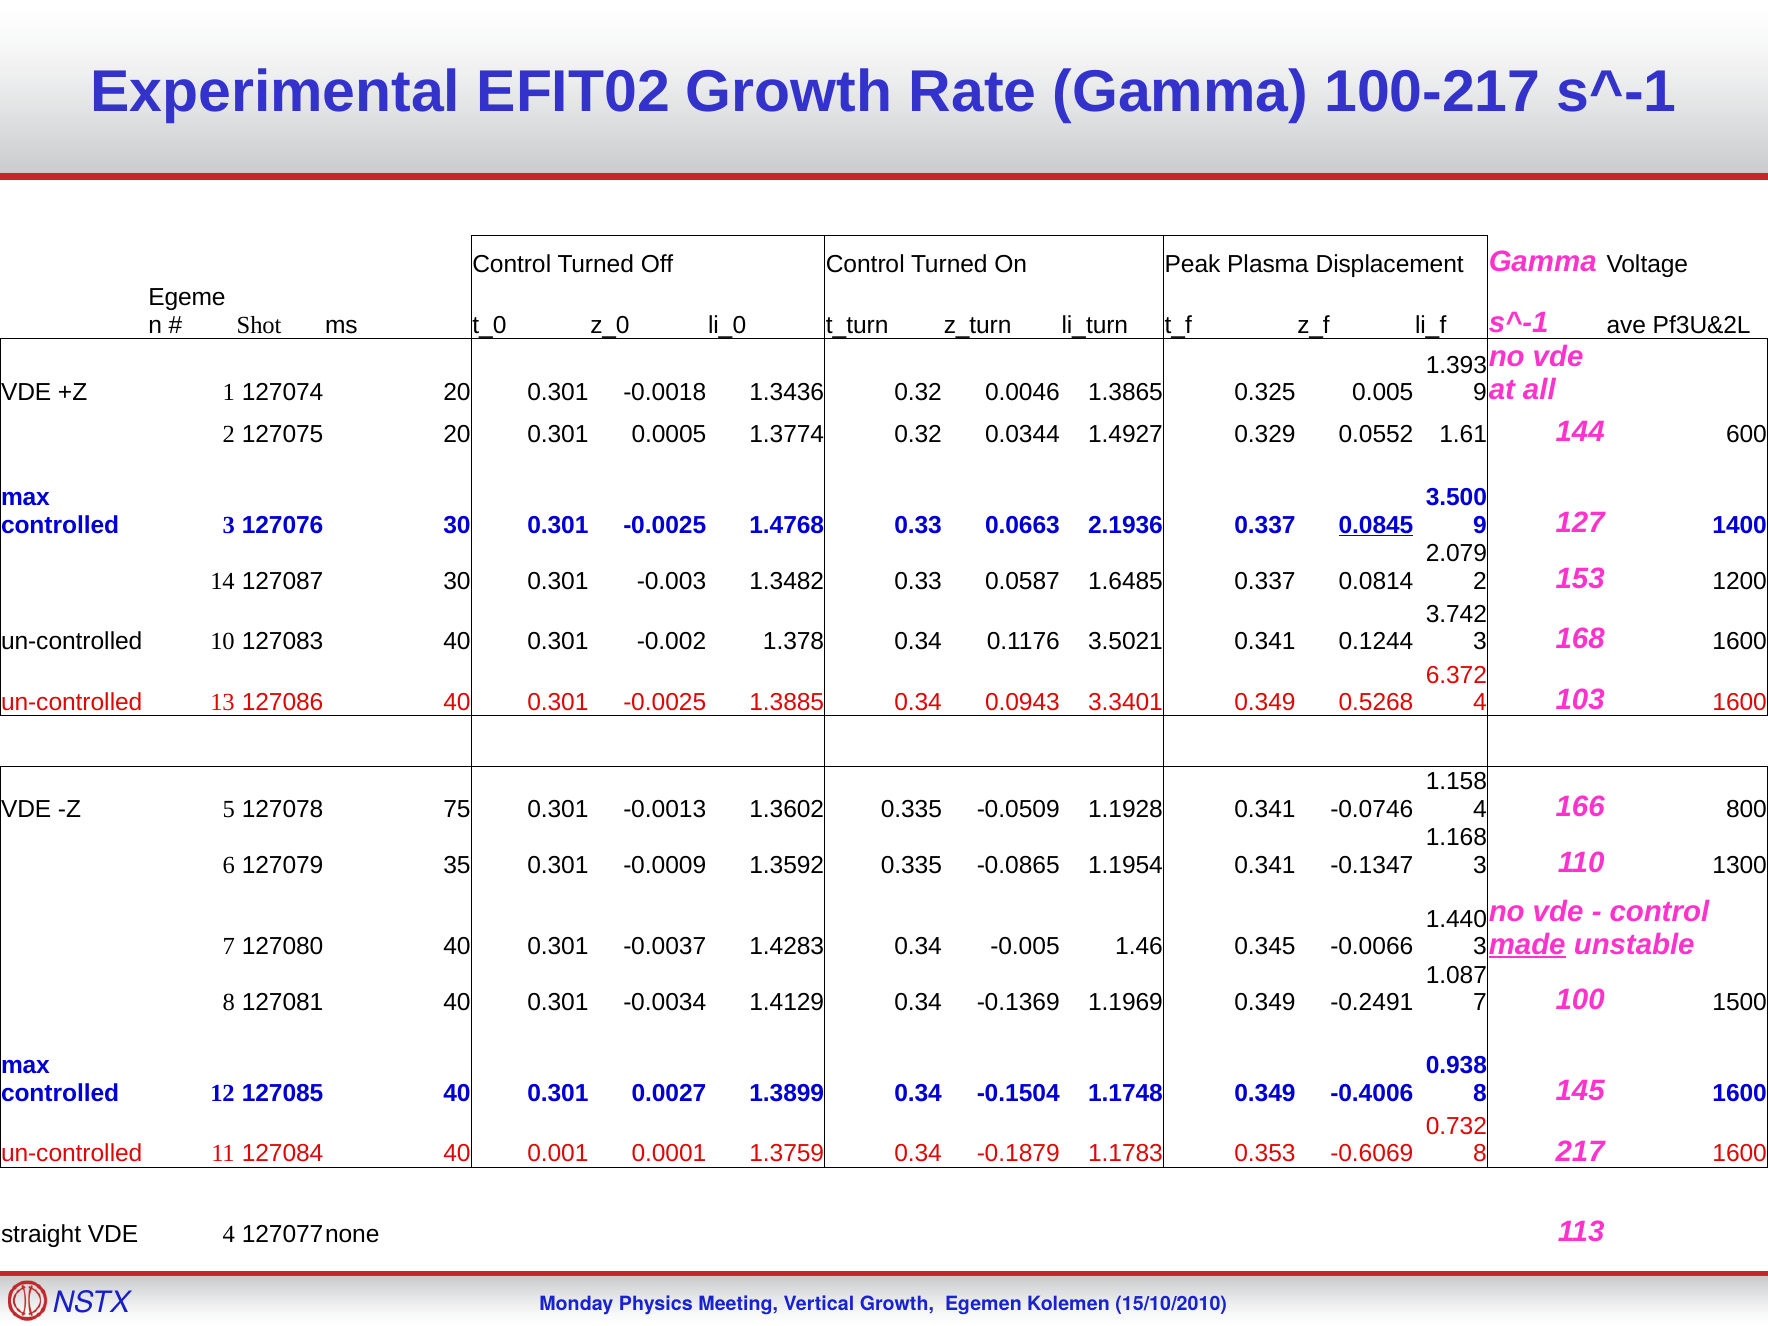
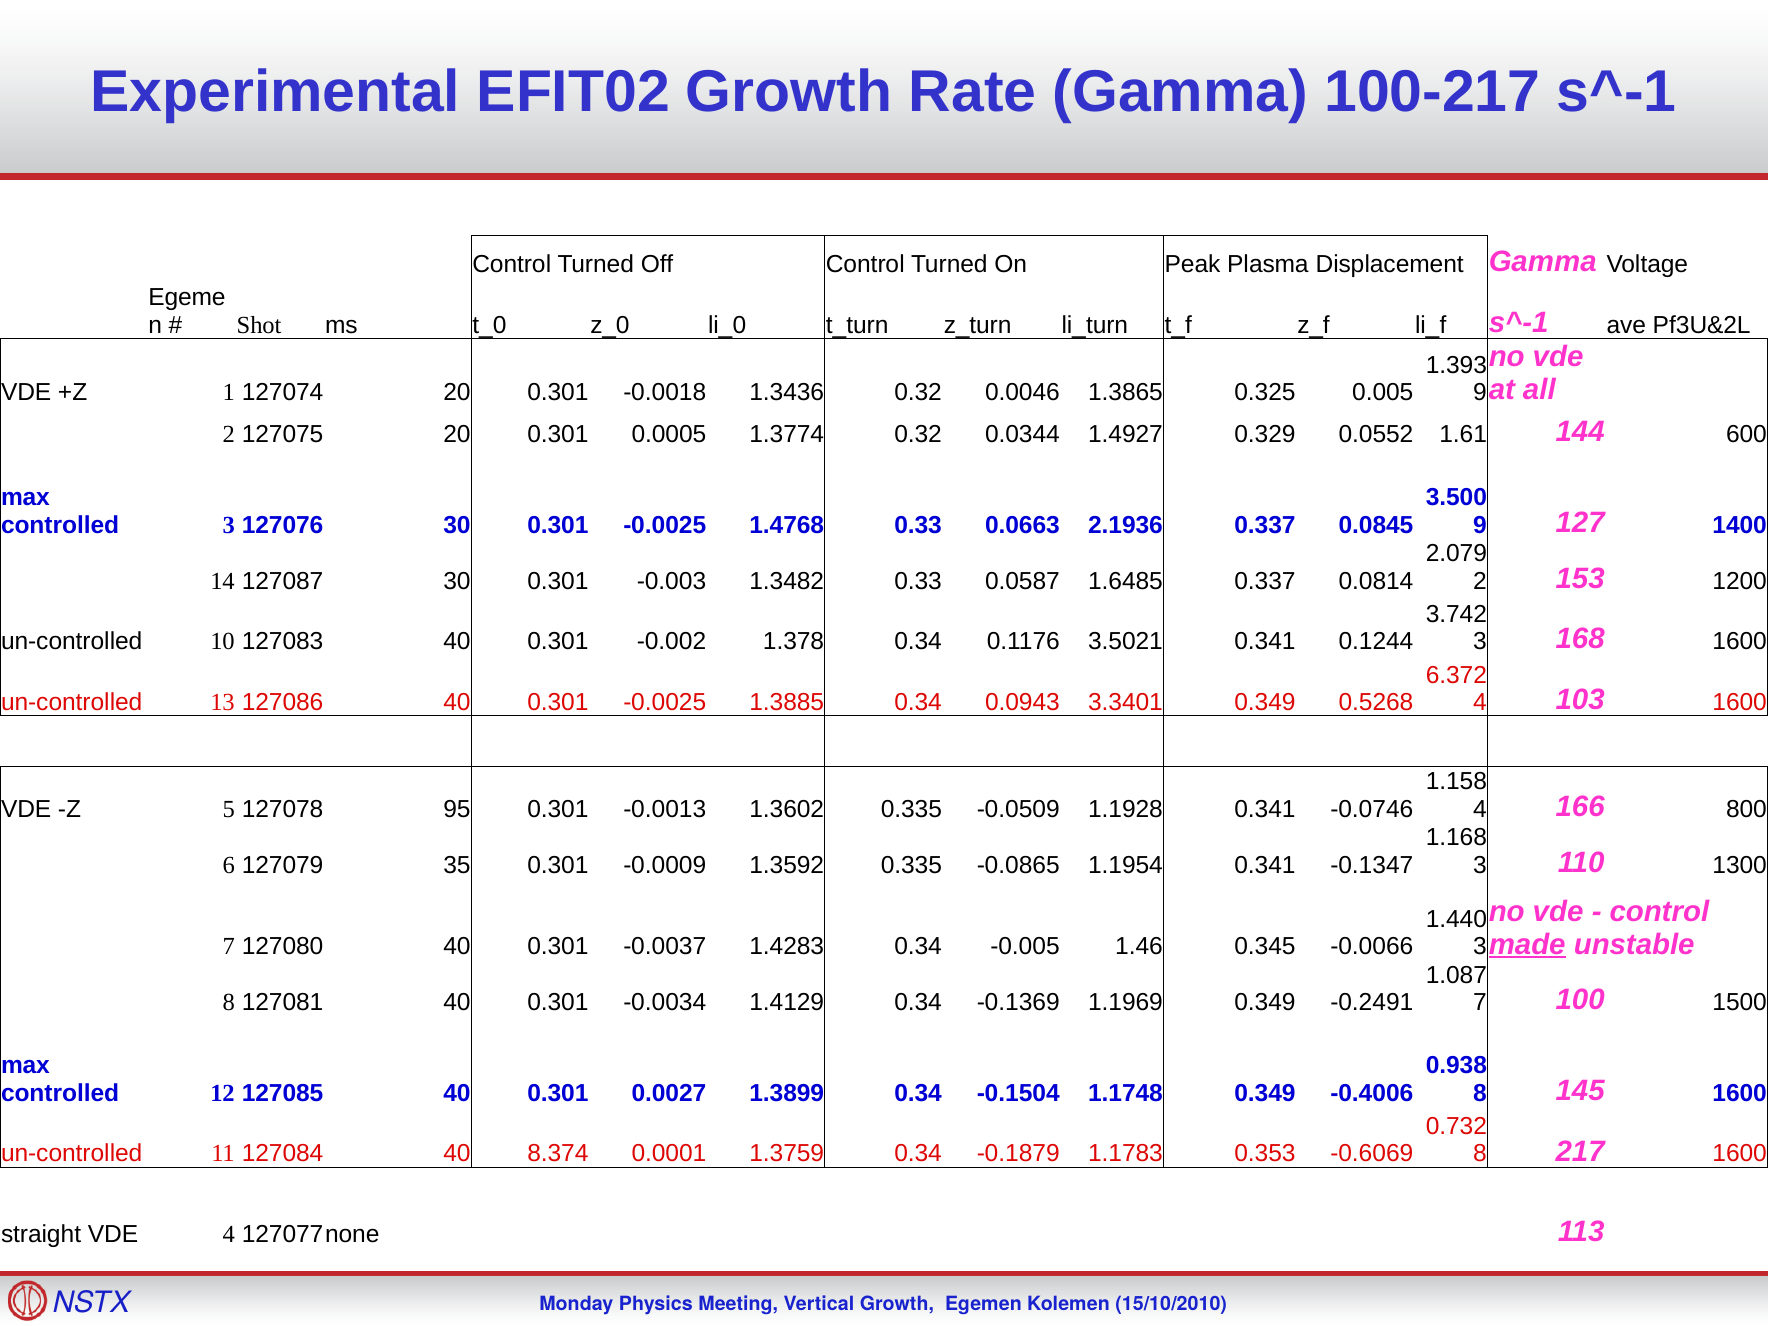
0.0845 underline: present -> none
75: 75 -> 95
0.001: 0.001 -> 8.374
